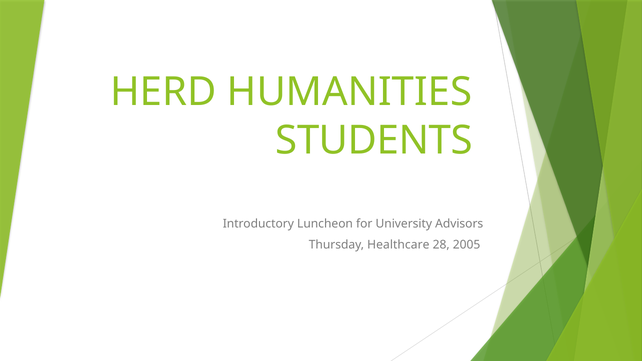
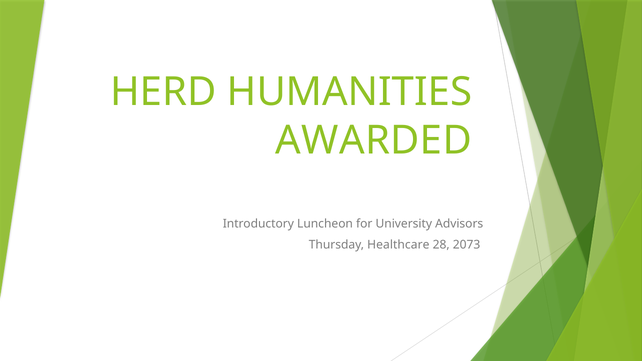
STUDENTS: STUDENTS -> AWARDED
2005: 2005 -> 2073
